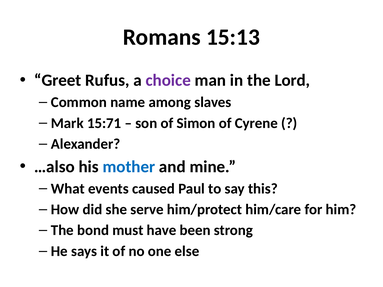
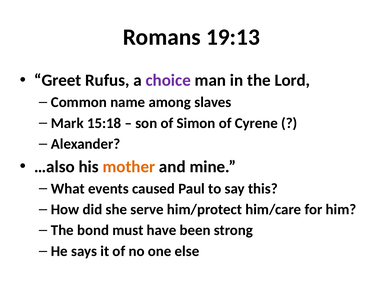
15:13: 15:13 -> 19:13
15:71: 15:71 -> 15:18
mother colour: blue -> orange
